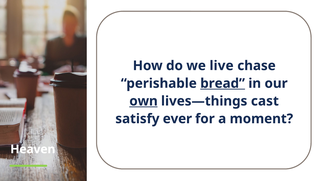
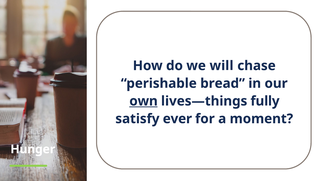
live: live -> will
bread underline: present -> none
cast: cast -> fully
Heaven: Heaven -> Hunger
